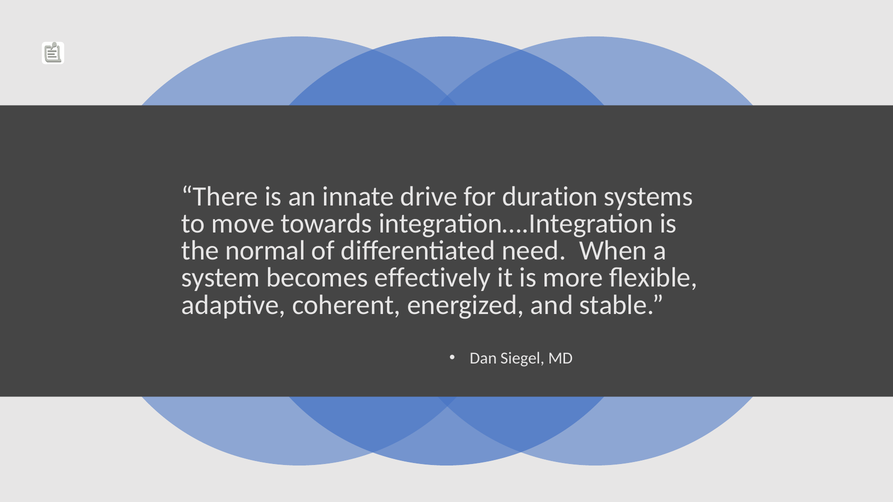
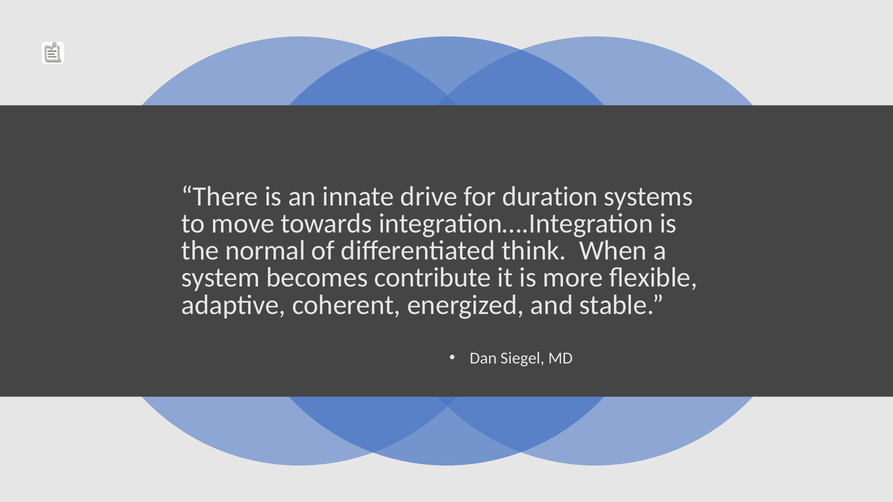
need: need -> think
effectively: effectively -> contribute
